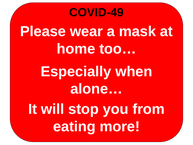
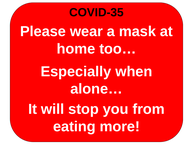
COVID-49: COVID-49 -> COVID-35
